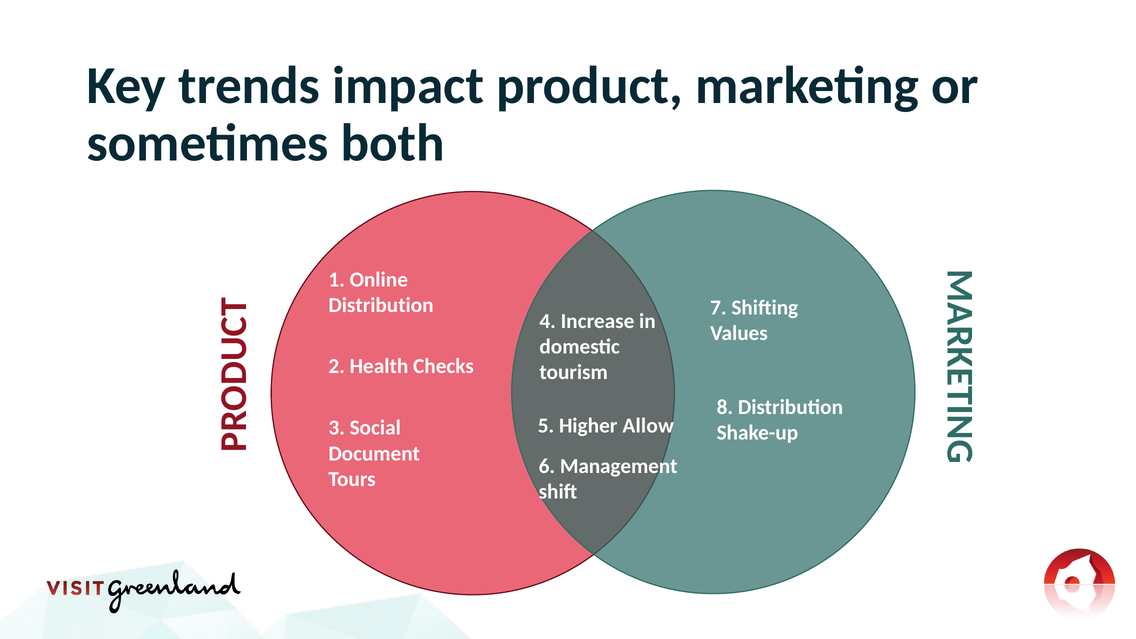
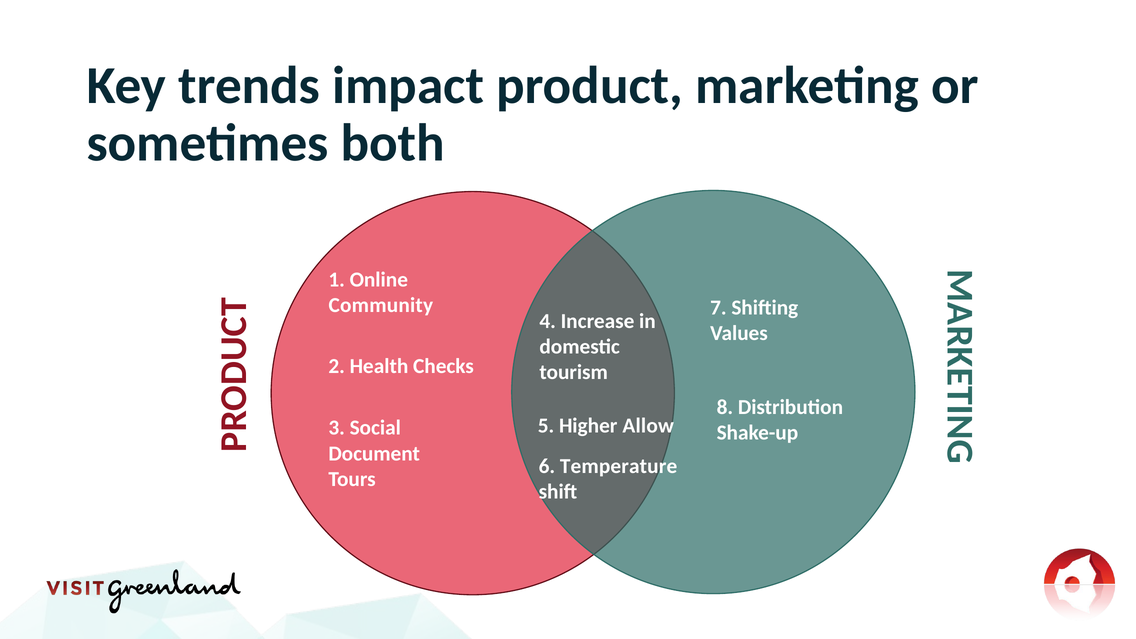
Distribution at (381, 305): Distribution -> Community
Management: Management -> Temperature
